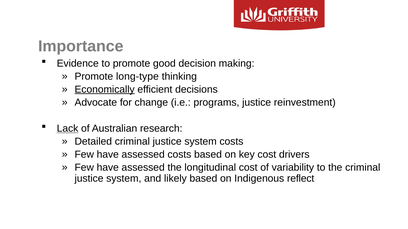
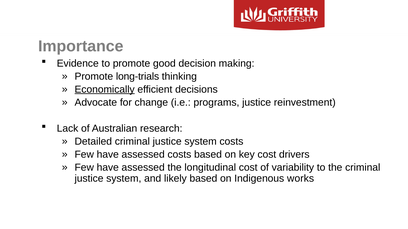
long-type: long-type -> long-trials
Lack underline: present -> none
reflect: reflect -> works
